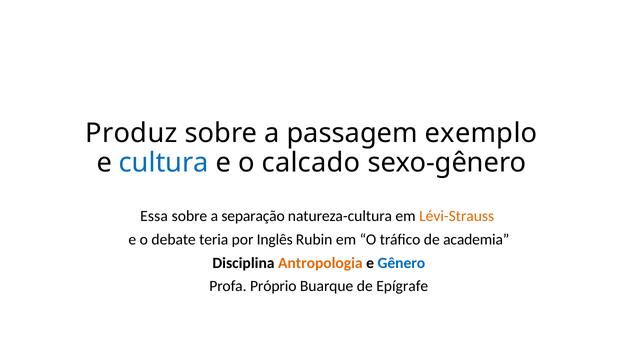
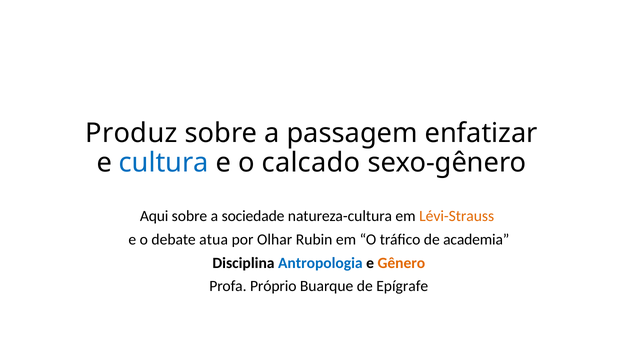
exemplo: exemplo -> enfatizar
Essa: Essa -> Aqui
separação: separação -> sociedade
teria: teria -> atua
Inglês: Inglês -> Olhar
Antropologia colour: orange -> blue
Gênero colour: blue -> orange
